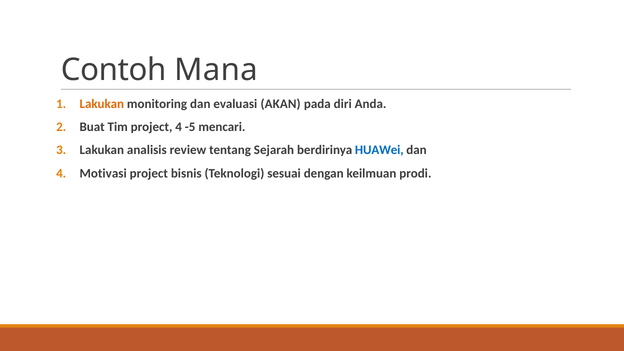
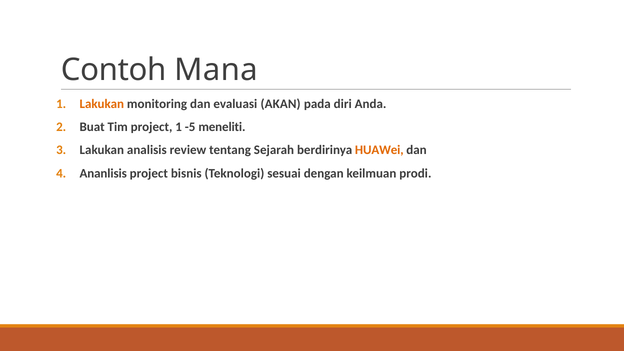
project 4: 4 -> 1
mencari: mencari -> meneliti
HUAWei colour: blue -> orange
Motivasi: Motivasi -> Ananlisis
